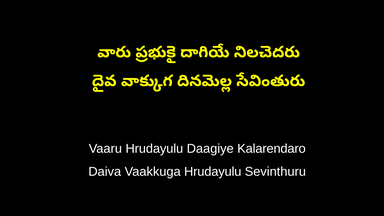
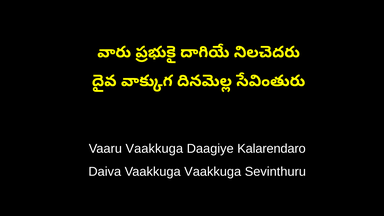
Vaaru Hrudayulu: Hrudayulu -> Vaakkuga
Vaakkuga Hrudayulu: Hrudayulu -> Vaakkuga
